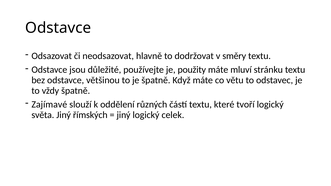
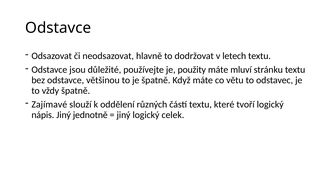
směry: směry -> letech
světa: světa -> nápis
římských: římských -> jednotně
